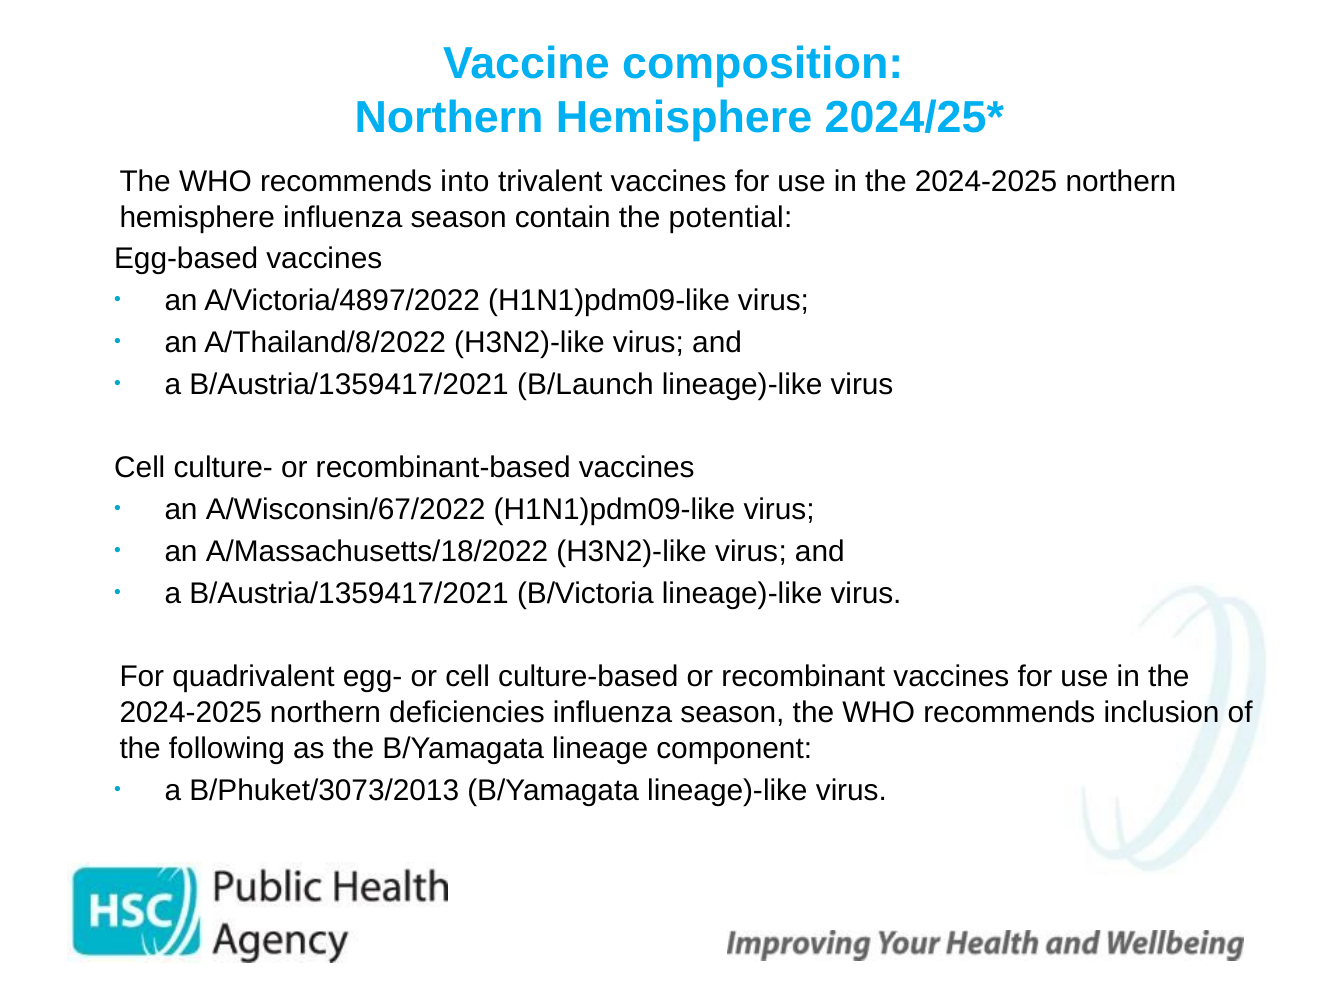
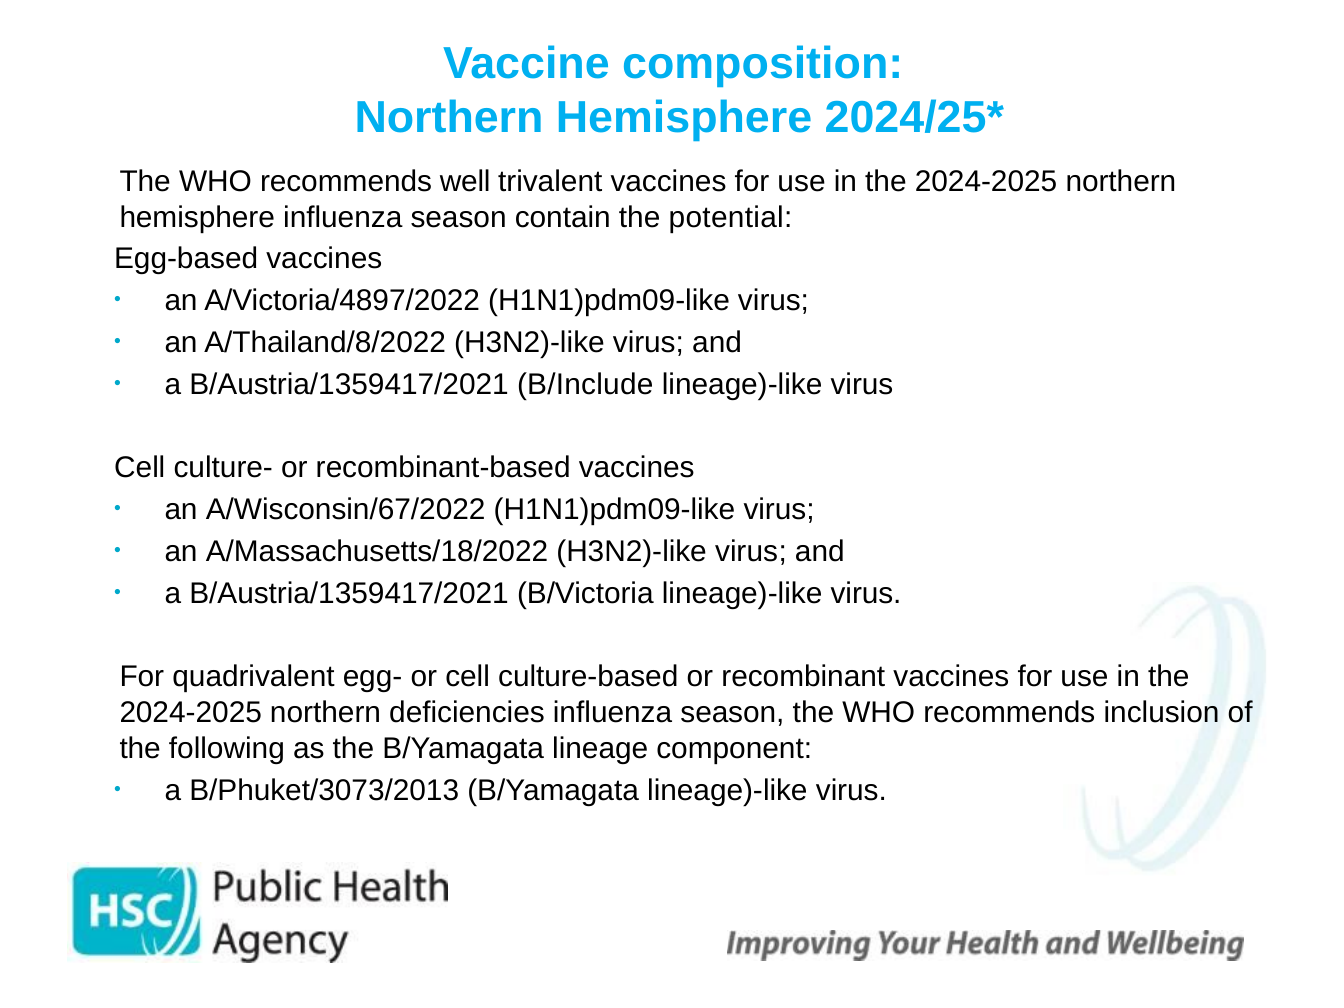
into: into -> well
B/Launch: B/Launch -> B/Include
